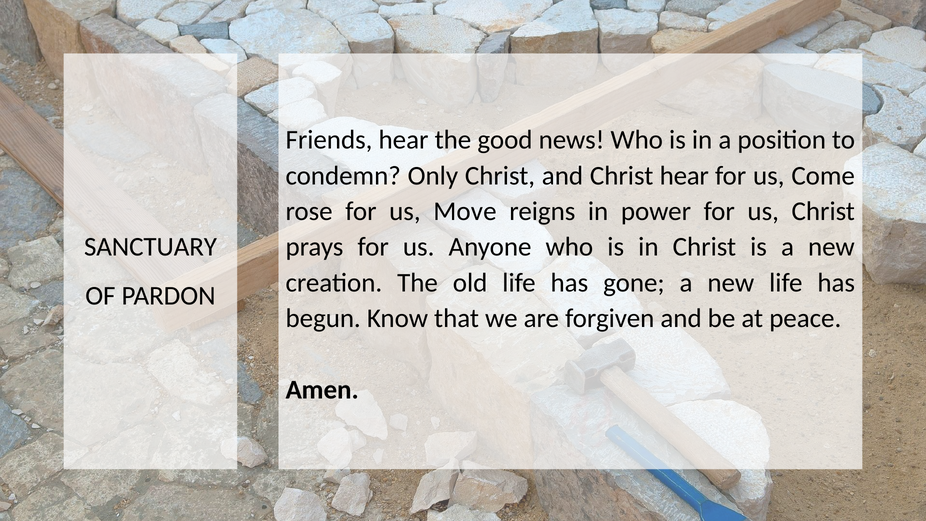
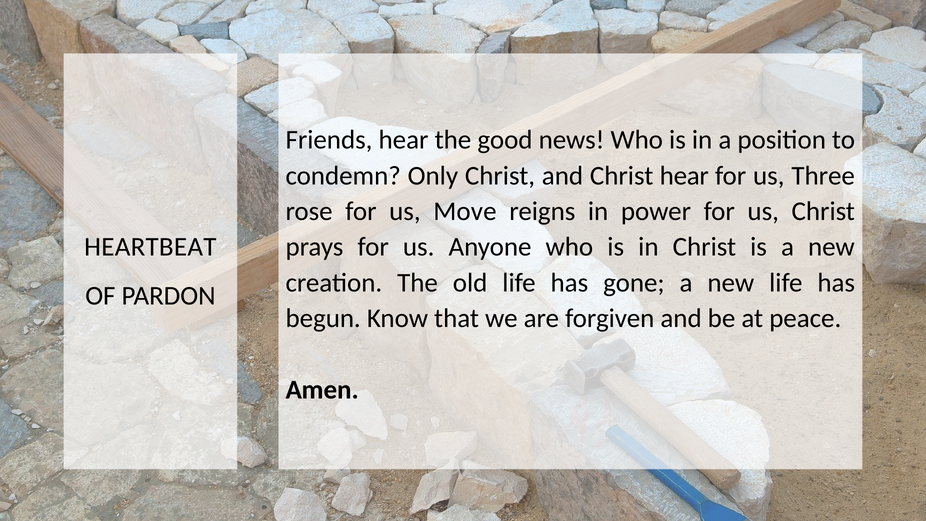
Come: Come -> Three
SANCTUARY: SANCTUARY -> HEARTBEAT
